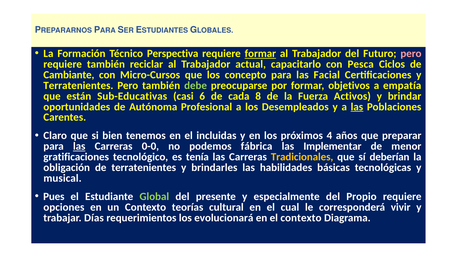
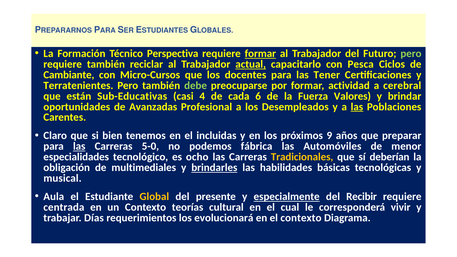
pero at (411, 54) colour: pink -> light green
actual underline: none -> present
concepto: concepto -> docentes
Facial: Facial -> Tener
objetivos: objetivos -> actividad
empatía: empatía -> cerebral
6: 6 -> 4
8: 8 -> 6
Activos: Activos -> Valores
Autónoma: Autónoma -> Avanzadas
4: 4 -> 9
0-0: 0-0 -> 5-0
Implementar: Implementar -> Automóviles
gratificaciones: gratificaciones -> especialidades
tenía: tenía -> ocho
de terratenientes: terratenientes -> multimediales
brindarles underline: none -> present
Pues: Pues -> Aula
Global colour: light green -> yellow
especialmente underline: none -> present
Propio: Propio -> Recibir
opciones: opciones -> centrada
